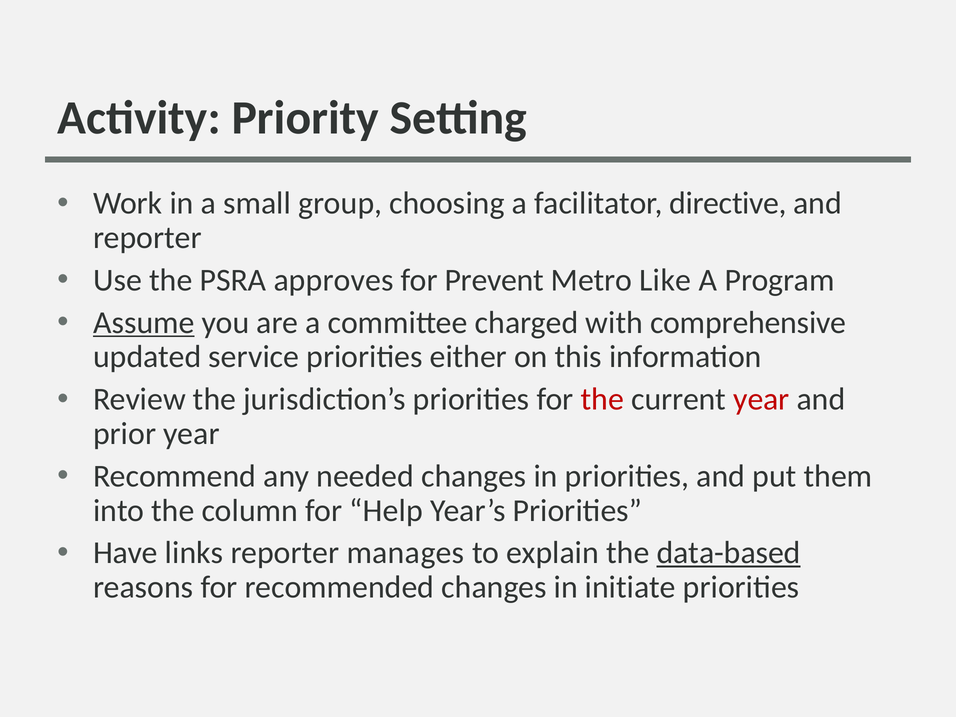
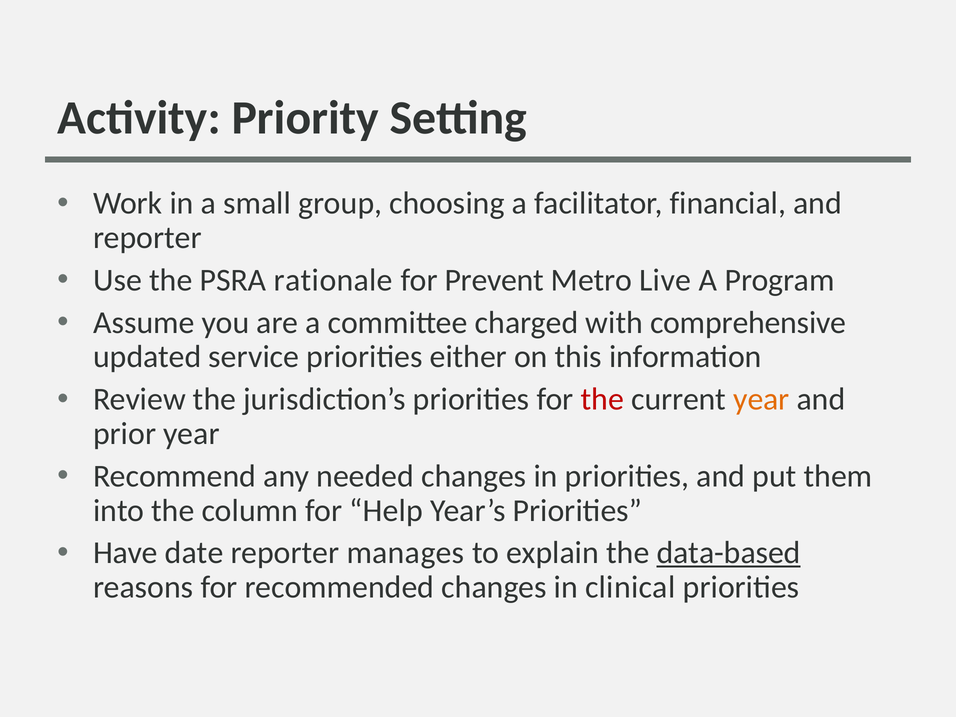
directive: directive -> financial
approves: approves -> rationale
Like: Like -> Live
Assume underline: present -> none
year at (761, 399) colour: red -> orange
links: links -> date
initiate: initiate -> clinical
